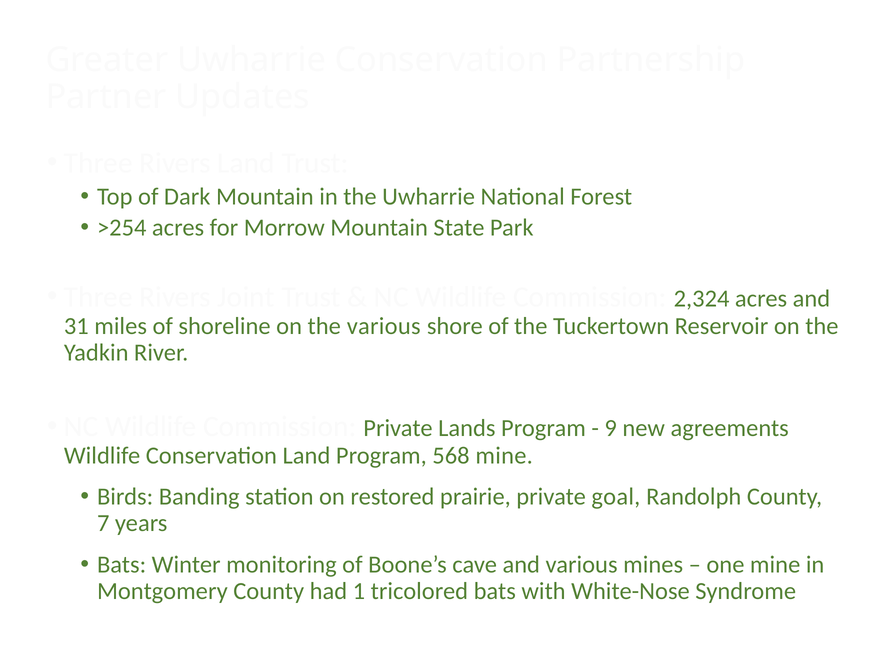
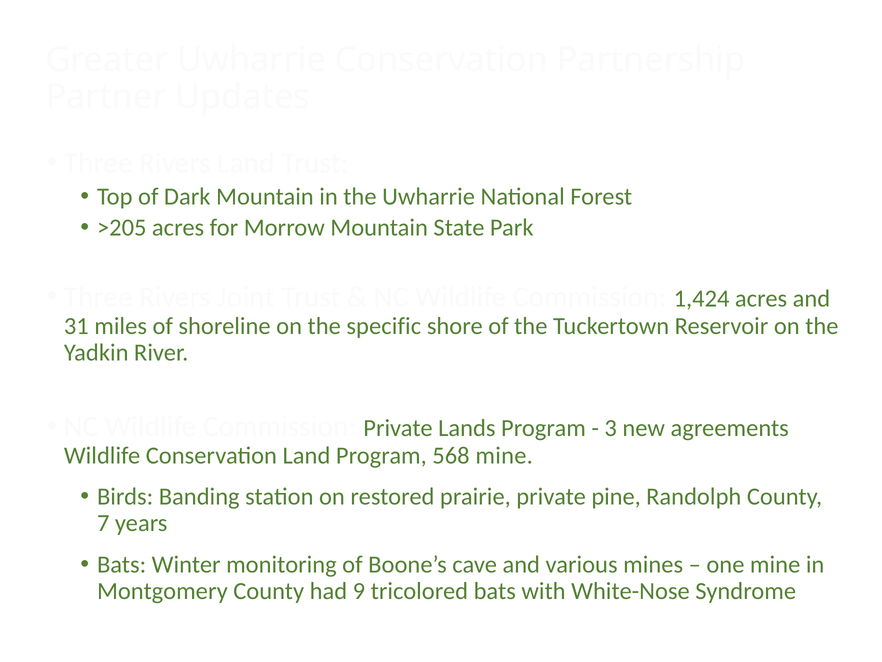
>254: >254 -> >205
2,324: 2,324 -> 1,424
the various: various -> specific
9: 9 -> 3
goal: goal -> pine
1: 1 -> 9
